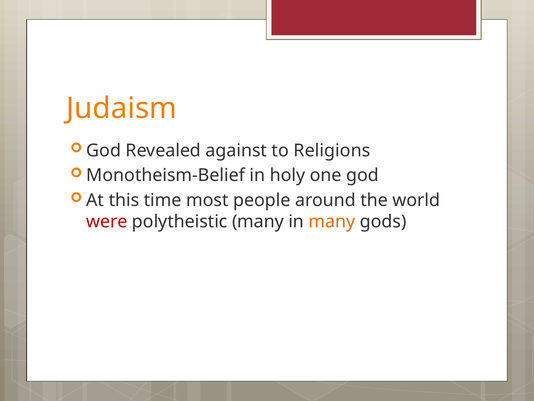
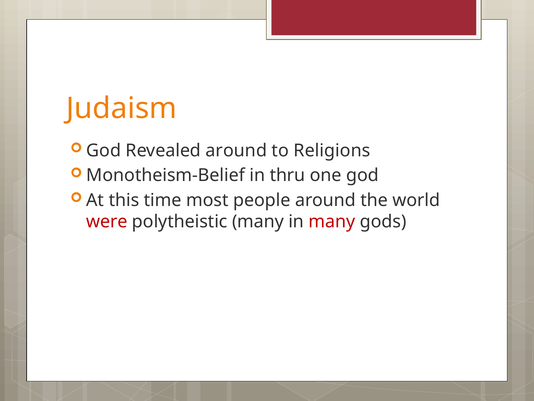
Revealed against: against -> around
holy: holy -> thru
many at (332, 221) colour: orange -> red
